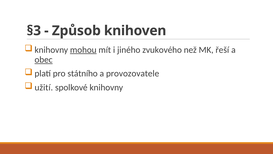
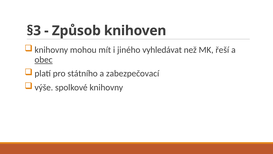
mohou underline: present -> none
zvukového: zvukového -> vyhledávat
provozovatele: provozovatele -> zabezpečovací
užití: užití -> výše
